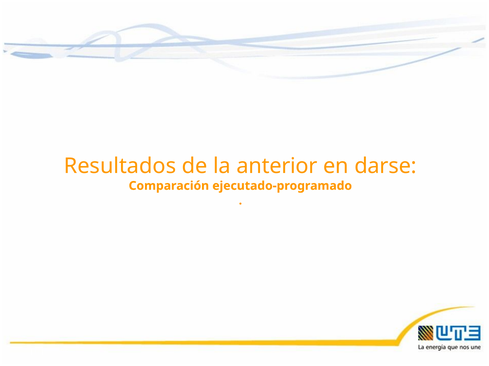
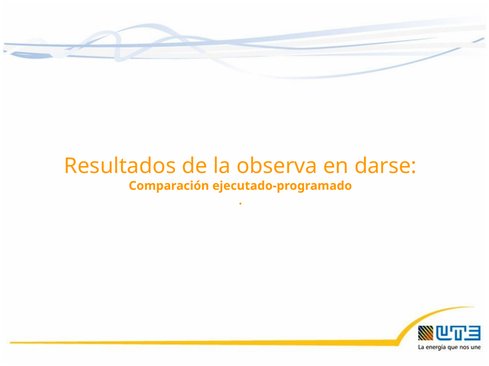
anterior: anterior -> observa
